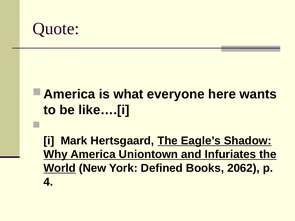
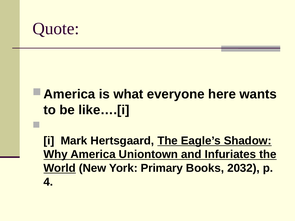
Defined: Defined -> Primary
2062: 2062 -> 2032
